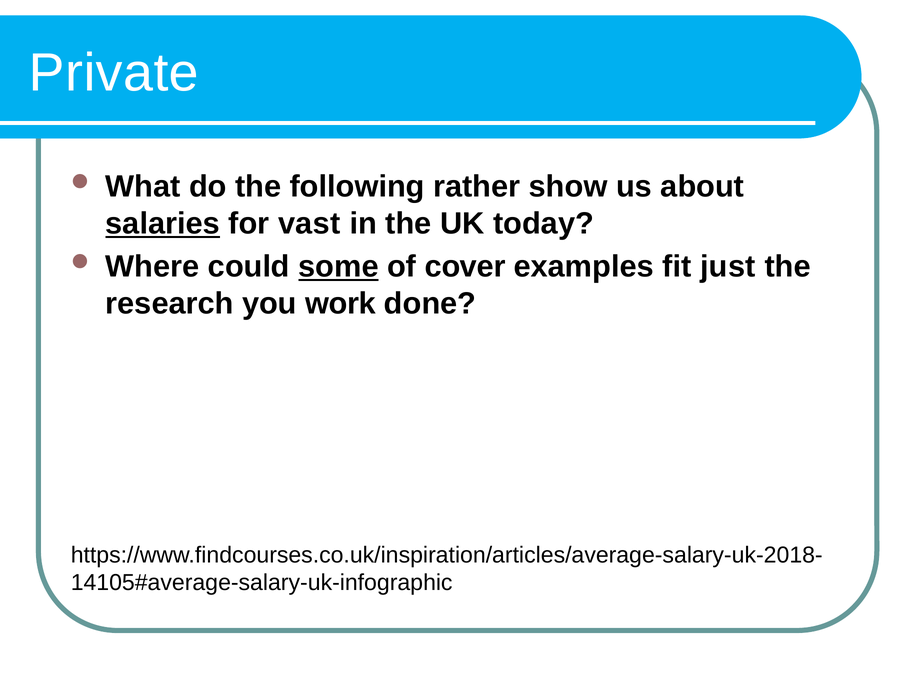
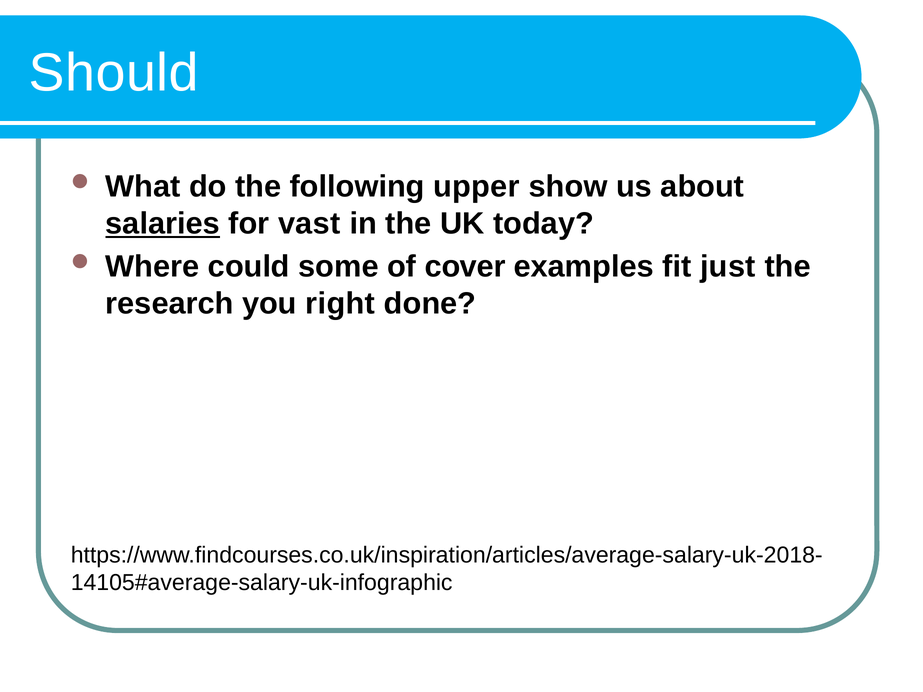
Private: Private -> Should
rather: rather -> upper
some underline: present -> none
work: work -> right
